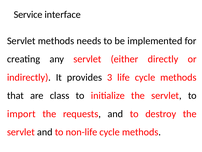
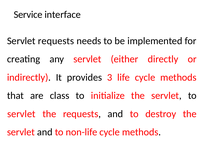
Servlet methods: methods -> requests
import at (21, 113): import -> servlet
